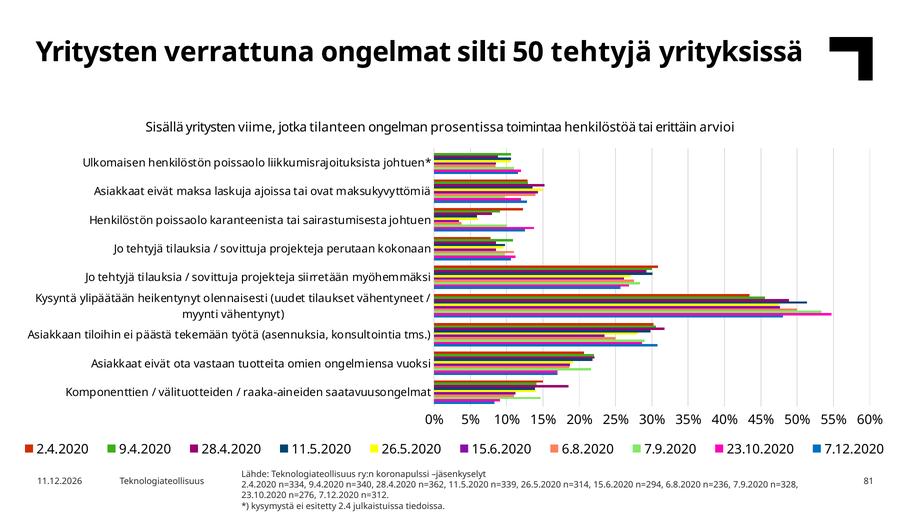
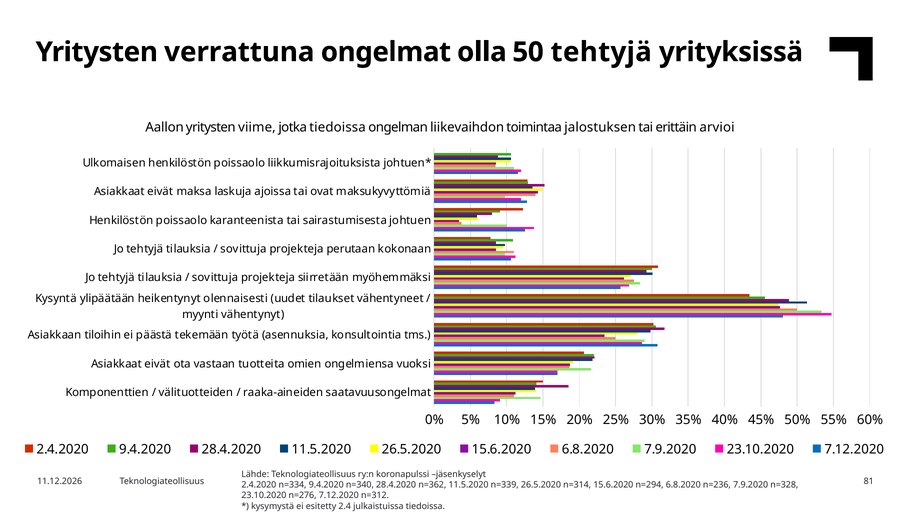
silti: silti -> olla
Sisällä: Sisällä -> Aallon
jotka tilanteen: tilanteen -> tiedoissa
prosentissa: prosentissa -> liikevaihdon
henkilöstöä: henkilöstöä -> jalostuksen
